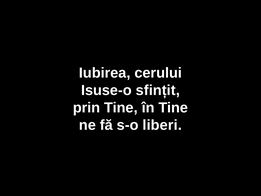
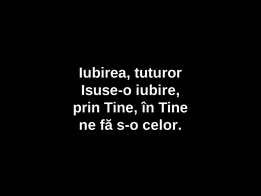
cerului: cerului -> tuturor
sfințit: sfințit -> iubire
liberi: liberi -> celor
